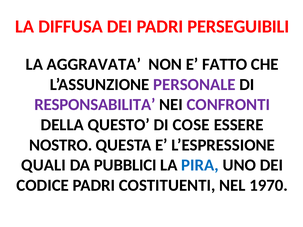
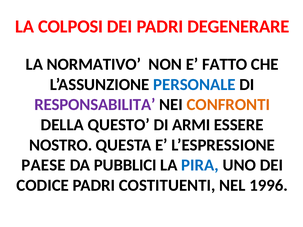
DIFFUSA: DIFFUSA -> COLPOSI
PERSEGUIBILI: PERSEGUIBILI -> DEGENERARE
AGGRAVATA: AGGRAVATA -> NORMATIVO
PERSONALE colour: purple -> blue
CONFRONTI colour: purple -> orange
COSE: COSE -> ARMI
QUALI: QUALI -> PAESE
1970: 1970 -> 1996
